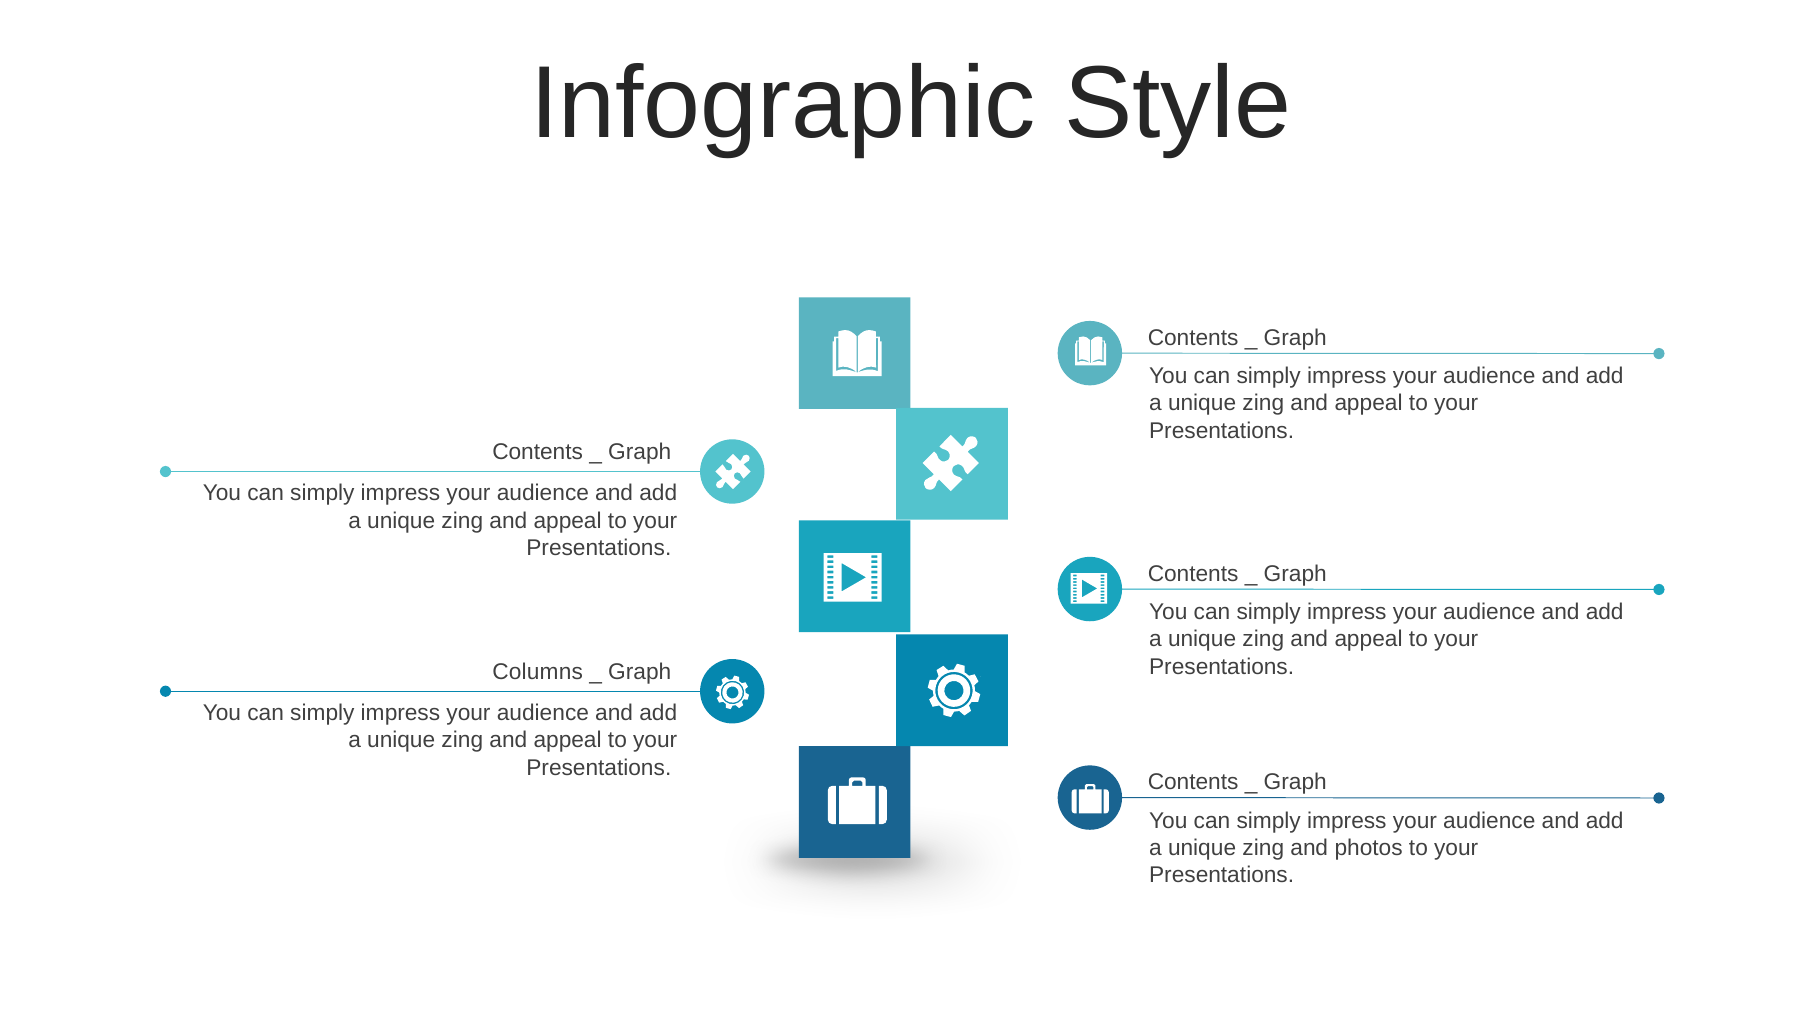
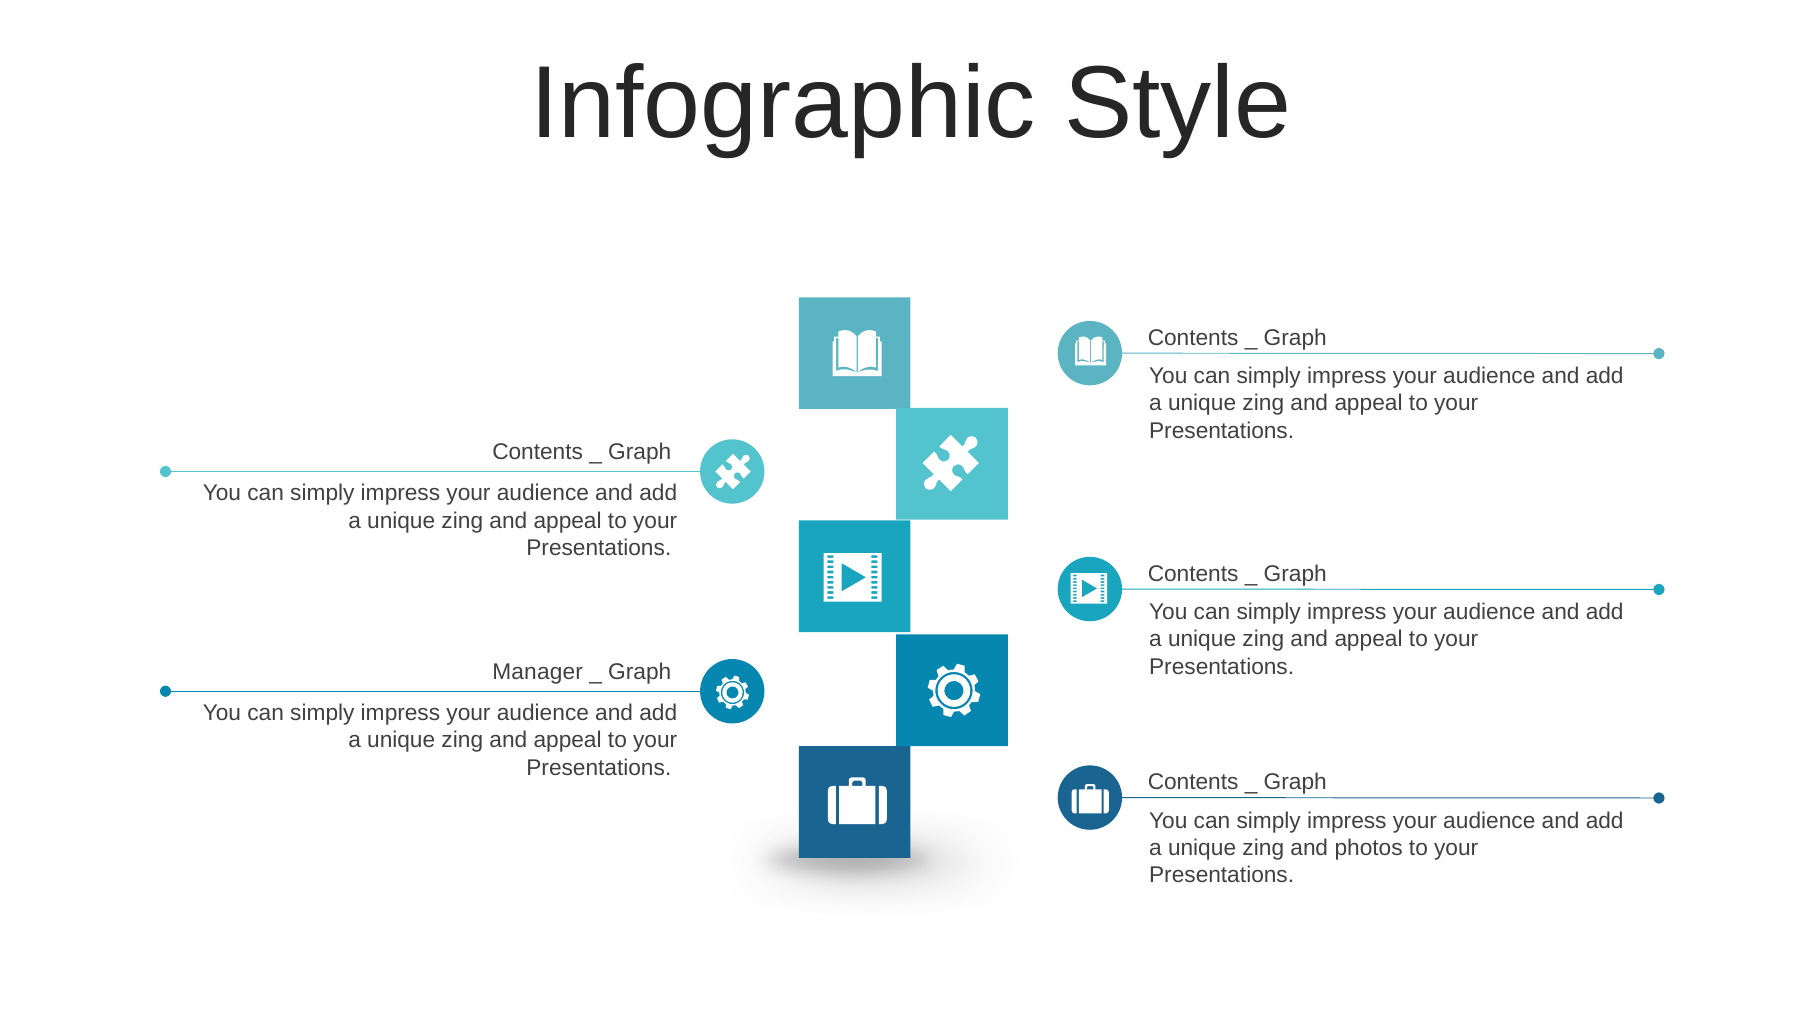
Columns: Columns -> Manager
